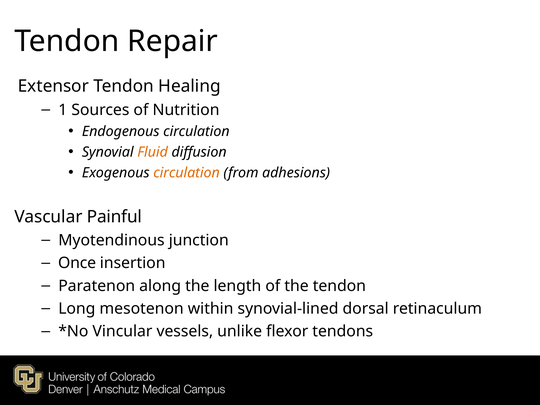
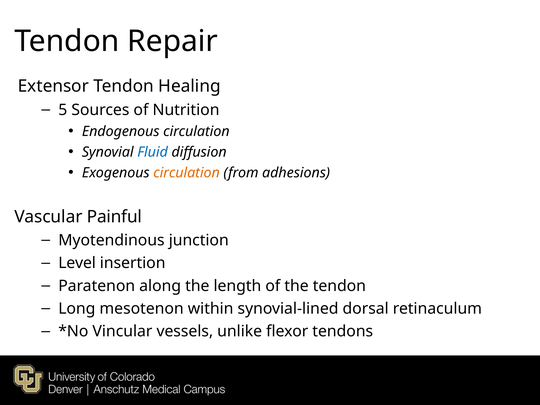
1: 1 -> 5
Fluid colour: orange -> blue
Once: Once -> Level
